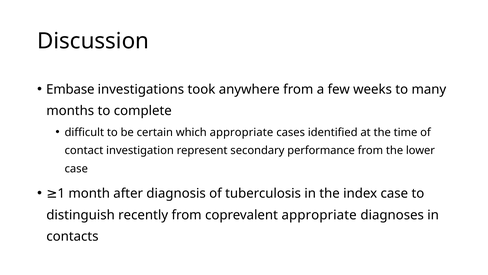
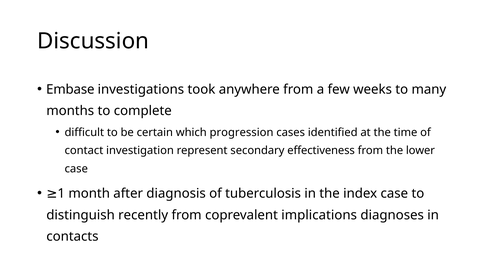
which appropriate: appropriate -> progression
performance: performance -> effectiveness
coprevalent appropriate: appropriate -> implications
